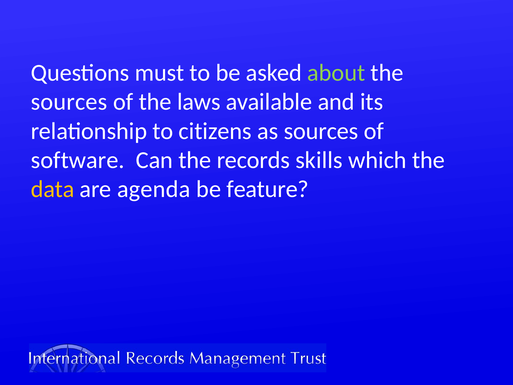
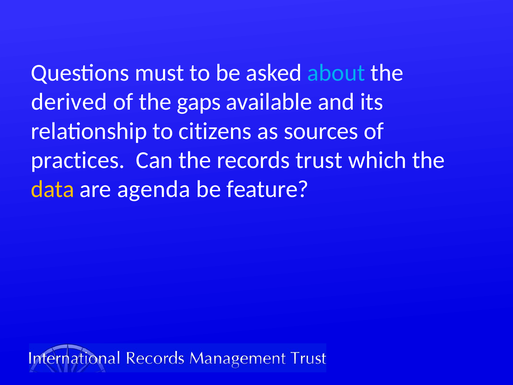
about colour: light green -> light blue
sources at (69, 102): sources -> derived
laws: laws -> gaps
software: software -> practices
skills: skills -> trust
